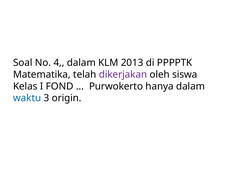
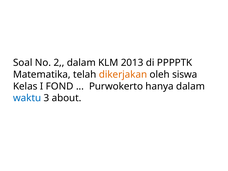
4: 4 -> 2
dikerjakan colour: purple -> orange
origin: origin -> about
